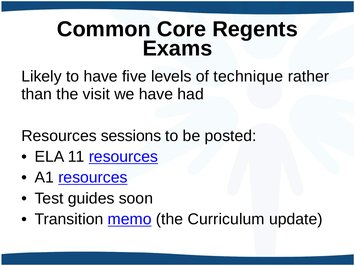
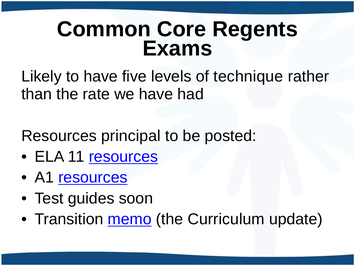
visit: visit -> rate
sessions: sessions -> principal
